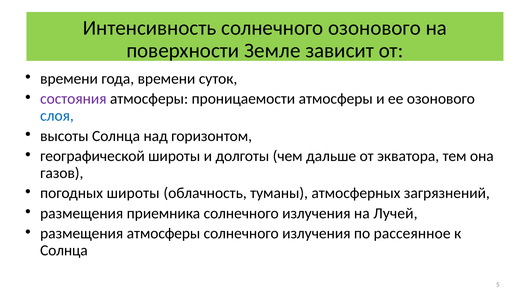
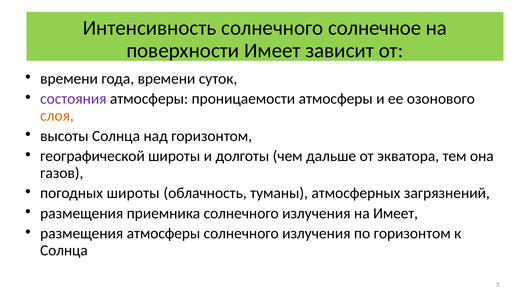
солнечного озонового: озонового -> солнечное
поверхности Земле: Земле -> Имеет
слоя colour: blue -> orange
на Лучей: Лучей -> Имеет
по рассеянное: рассеянное -> горизонтом
